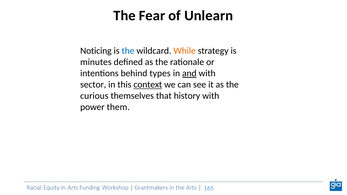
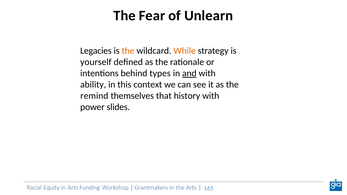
Noticing: Noticing -> Legacies
the at (128, 51) colour: blue -> orange
minutes: minutes -> yourself
sector: sector -> ability
context underline: present -> none
curious: curious -> remind
them: them -> slides
